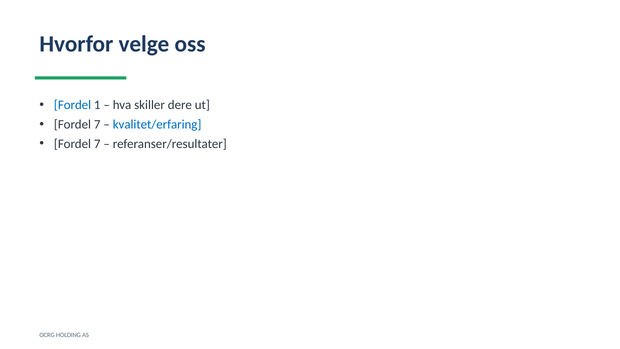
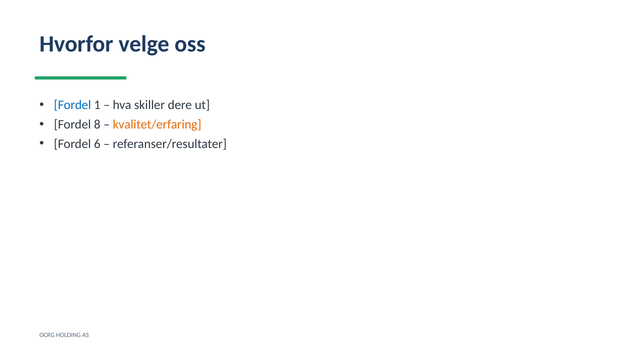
7 at (97, 124): 7 -> 8
kvalitet/erfaring colour: blue -> orange
7 at (97, 144): 7 -> 6
